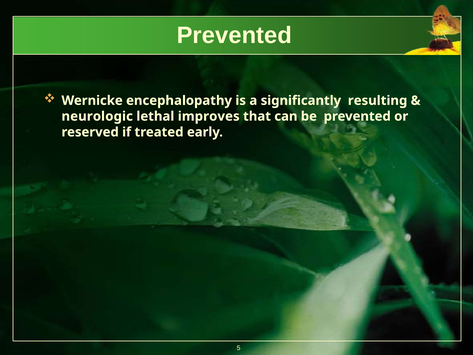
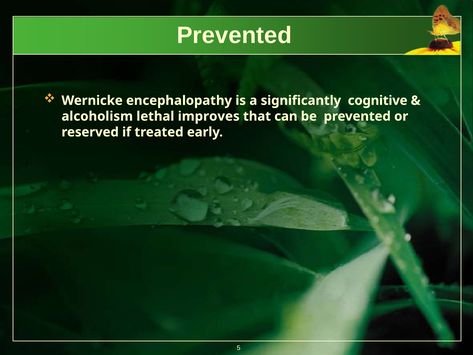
resulting: resulting -> cognitive
neurologic: neurologic -> alcoholism
